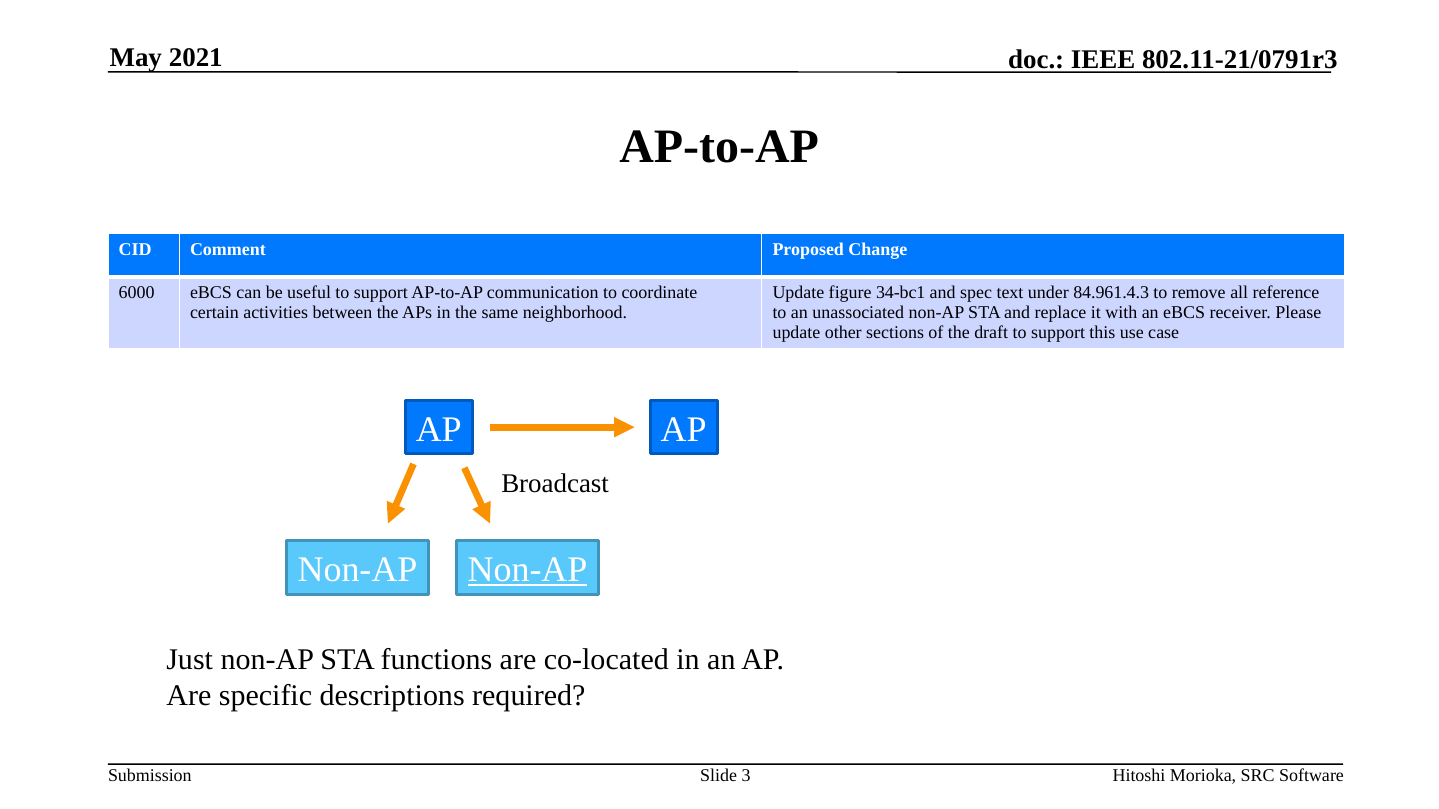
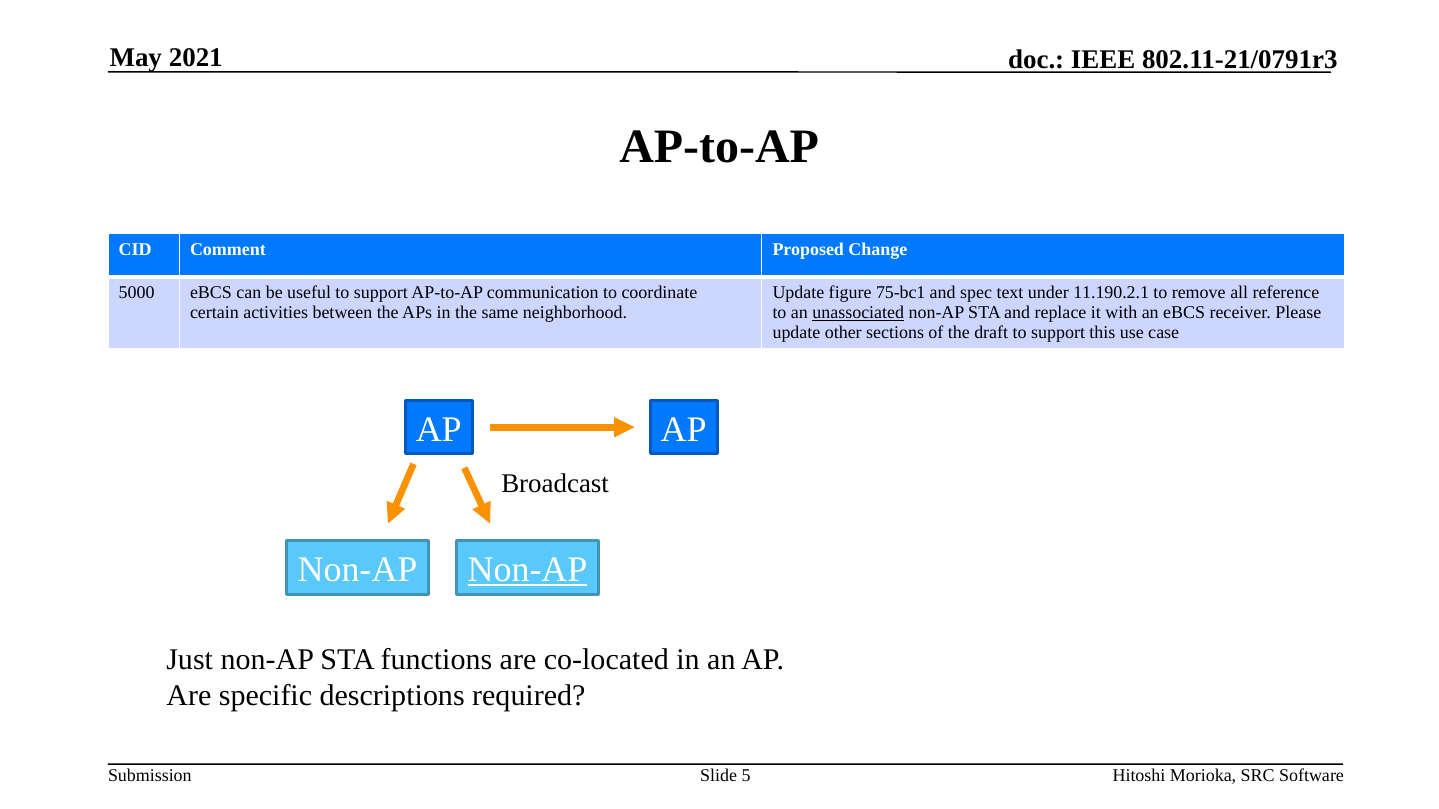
6000: 6000 -> 5000
34-bc1: 34-bc1 -> 75-bc1
84.961.4.3: 84.961.4.3 -> 11.190.2.1
unassociated underline: none -> present
3: 3 -> 5
